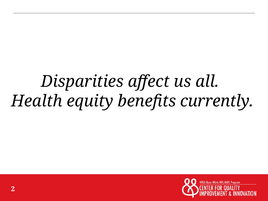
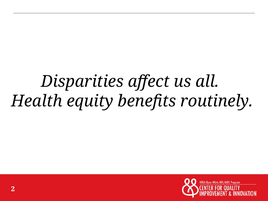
currently: currently -> routinely
